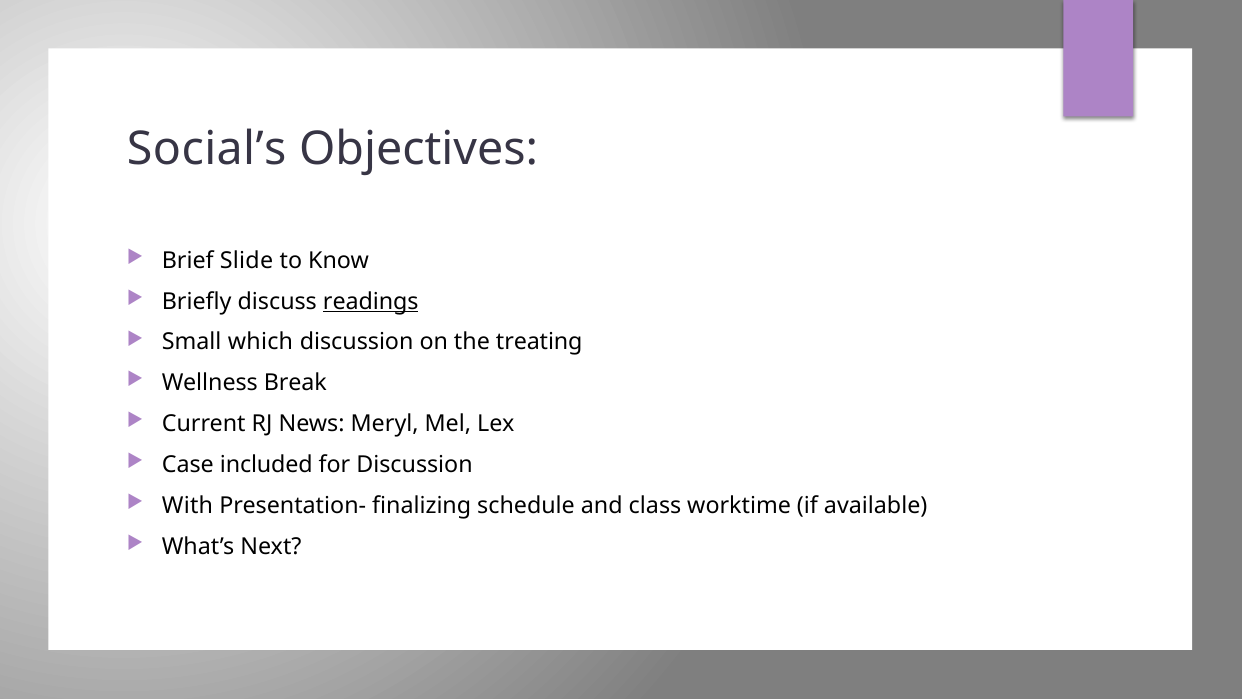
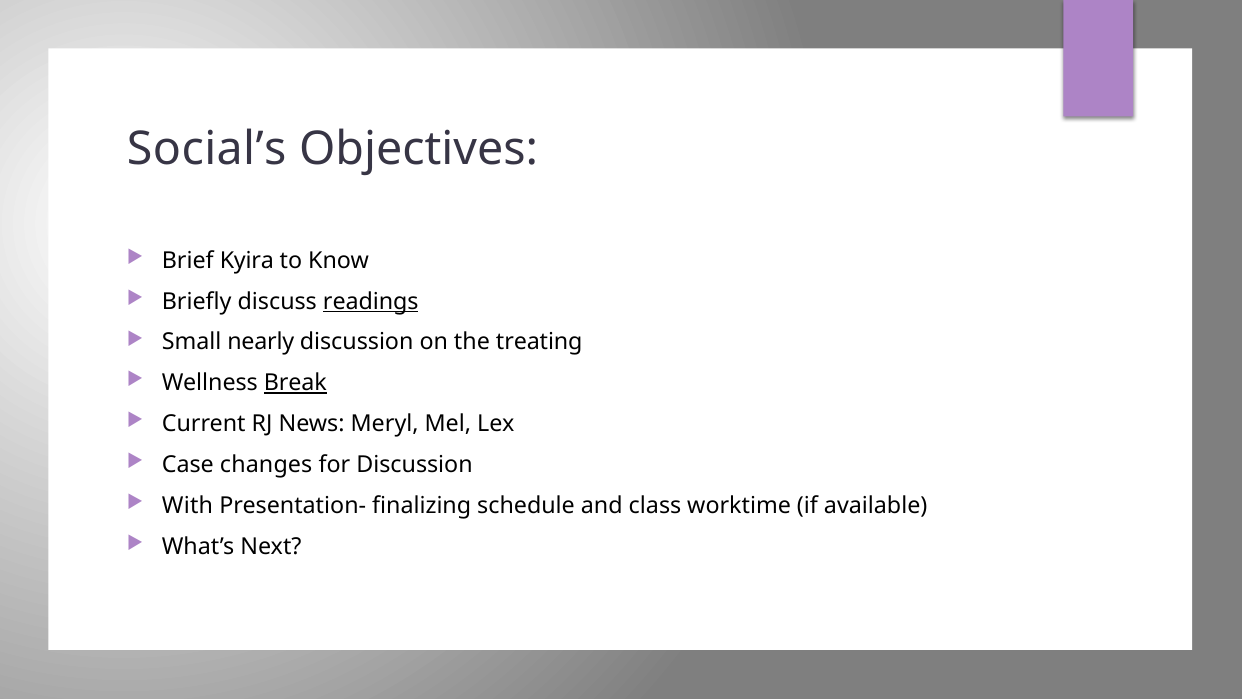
Slide: Slide -> Kyira
which: which -> nearly
Break underline: none -> present
included: included -> changes
